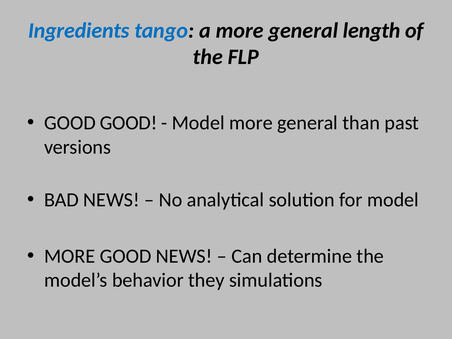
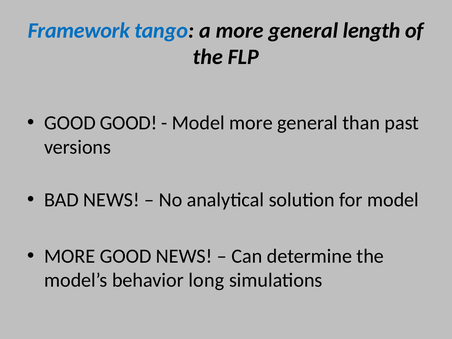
Ingredients: Ingredients -> Framework
they: they -> long
